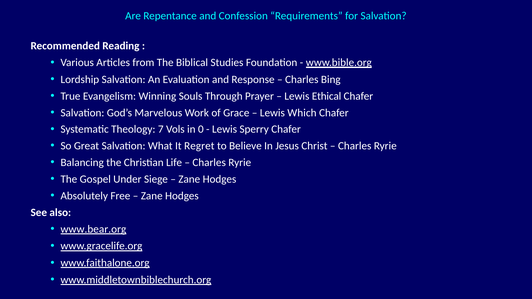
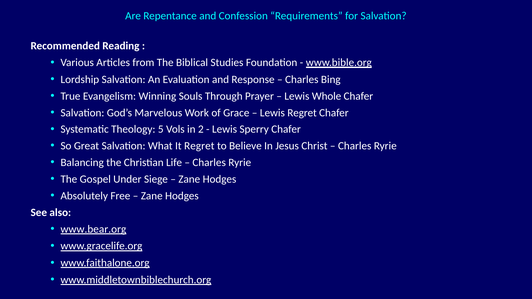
Ethical: Ethical -> Whole
Lewis Which: Which -> Regret
7: 7 -> 5
0: 0 -> 2
